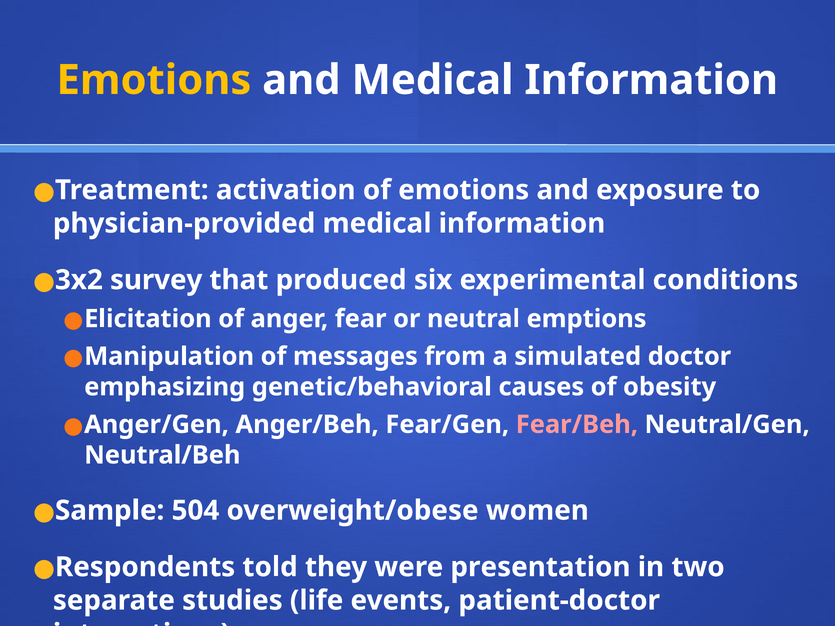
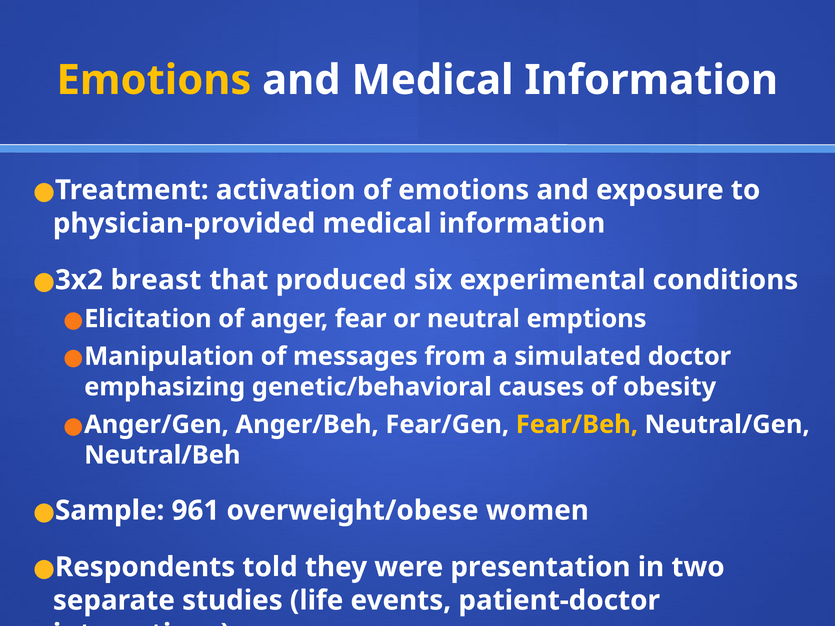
survey: survey -> breast
Fear/Beh colour: pink -> yellow
504: 504 -> 961
